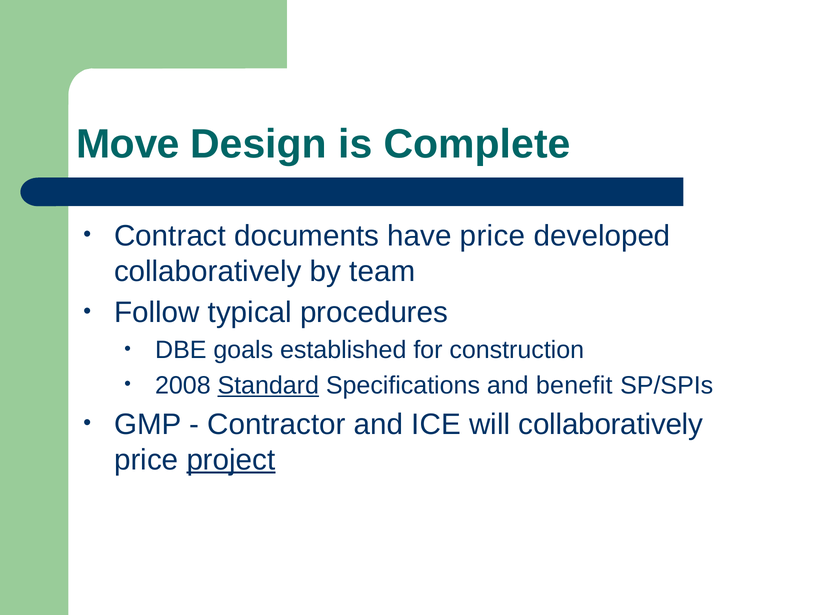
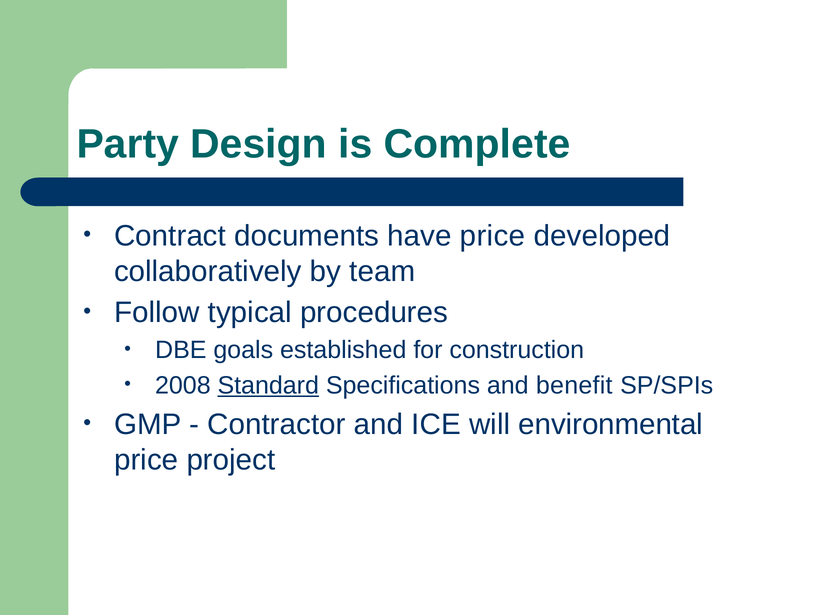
Move: Move -> Party
will collaboratively: collaboratively -> environmental
project underline: present -> none
